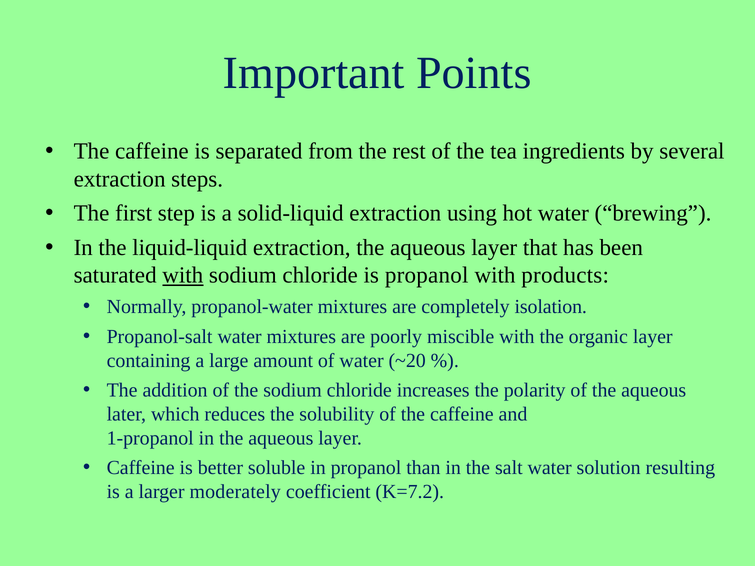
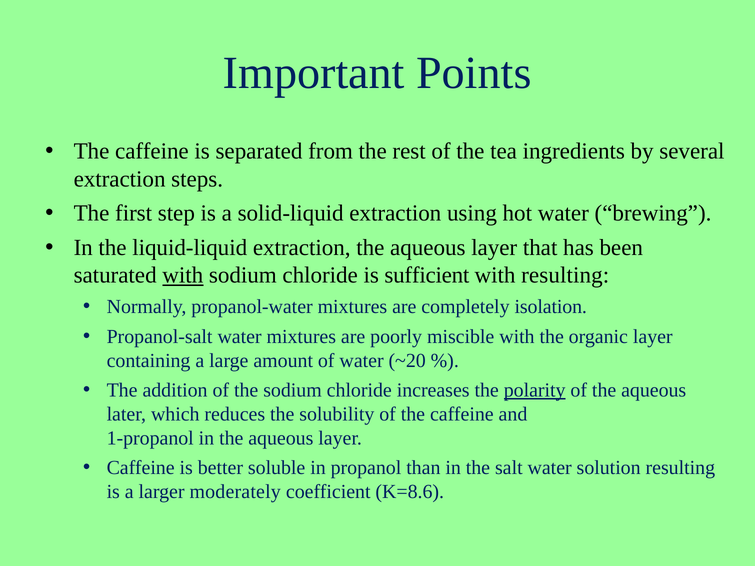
is propanol: propanol -> sufficient
with products: products -> resulting
polarity underline: none -> present
K=7.2: K=7.2 -> K=8.6
